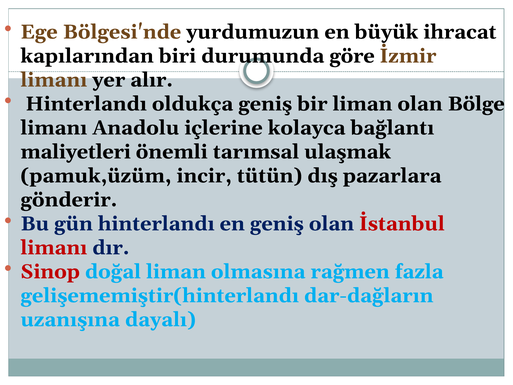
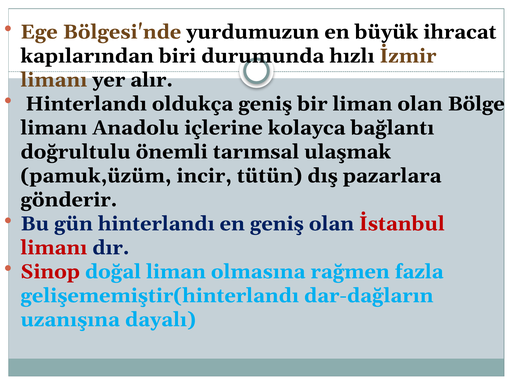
göre: göre -> hızlı
maliyetleri: maliyetleri -> doğrultulu
